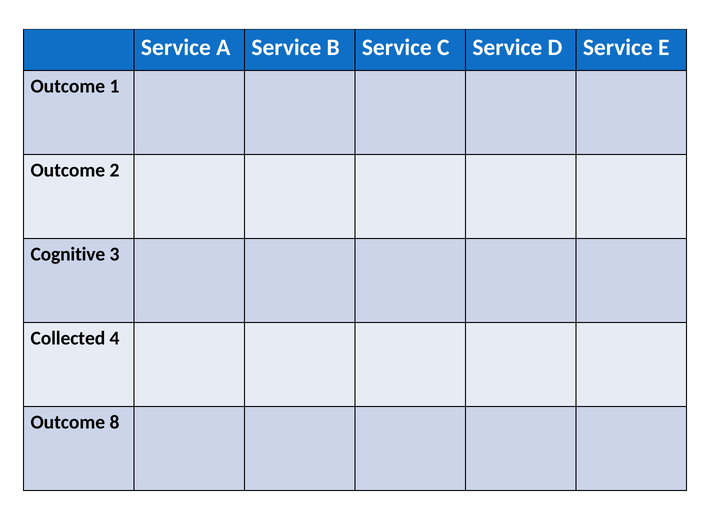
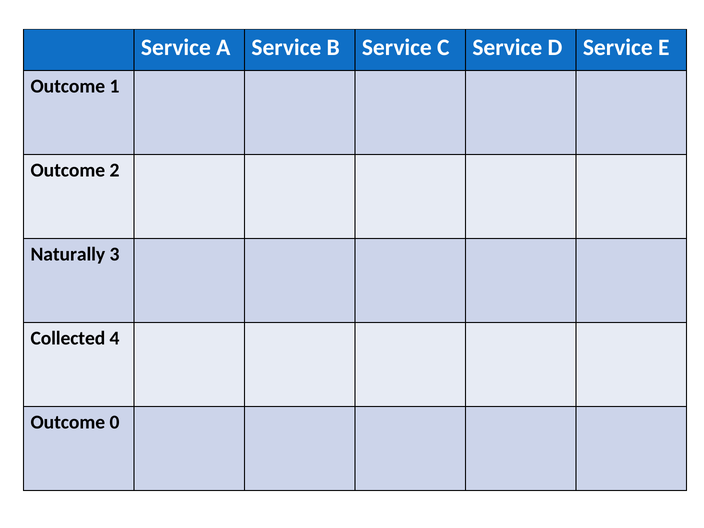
Cognitive: Cognitive -> Naturally
8: 8 -> 0
